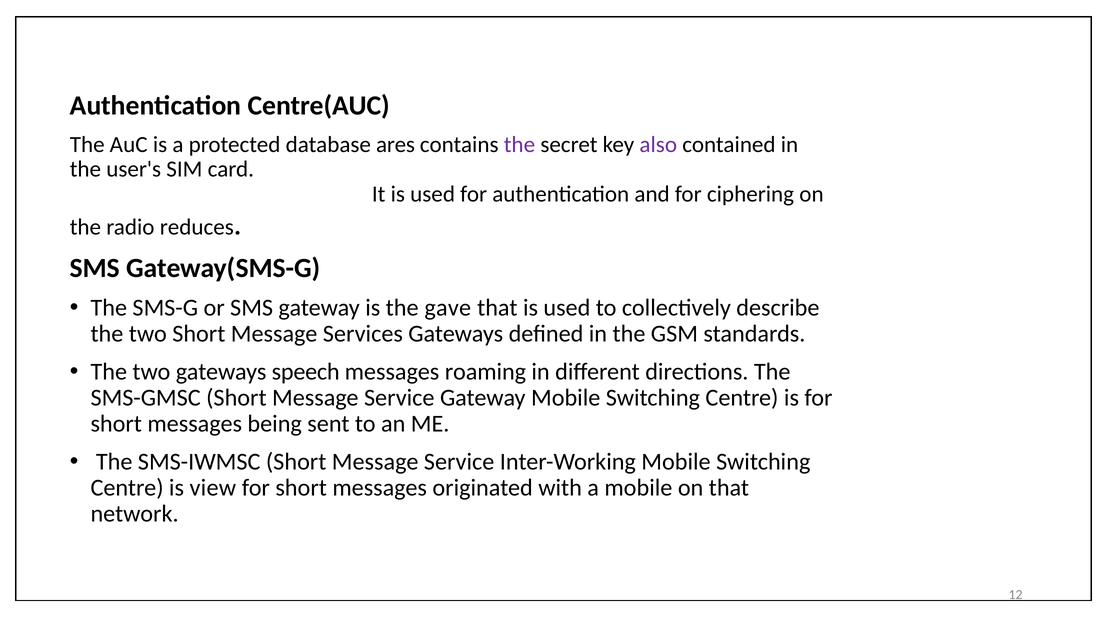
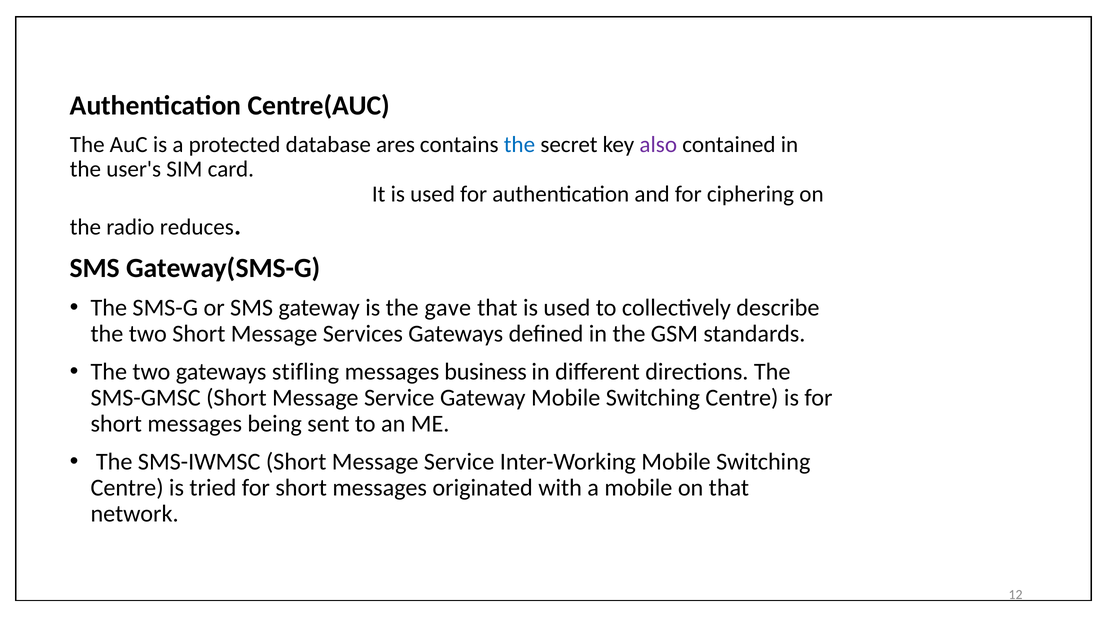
the at (519, 144) colour: purple -> blue
speech: speech -> stifling
roaming: roaming -> business
view: view -> tried
